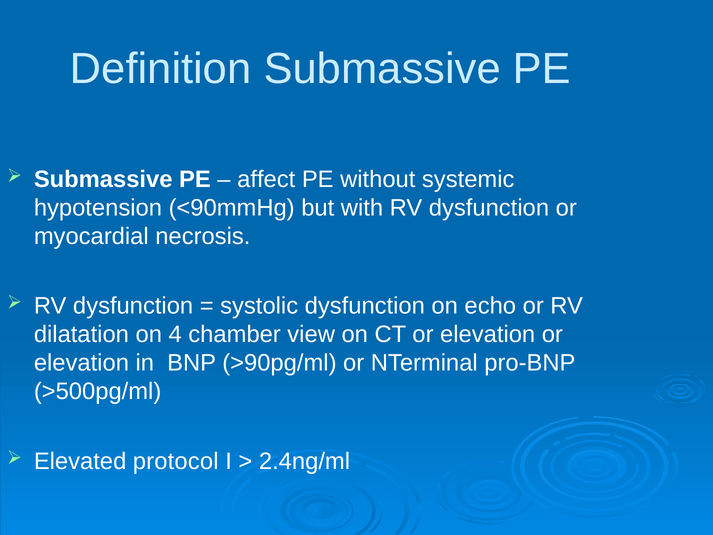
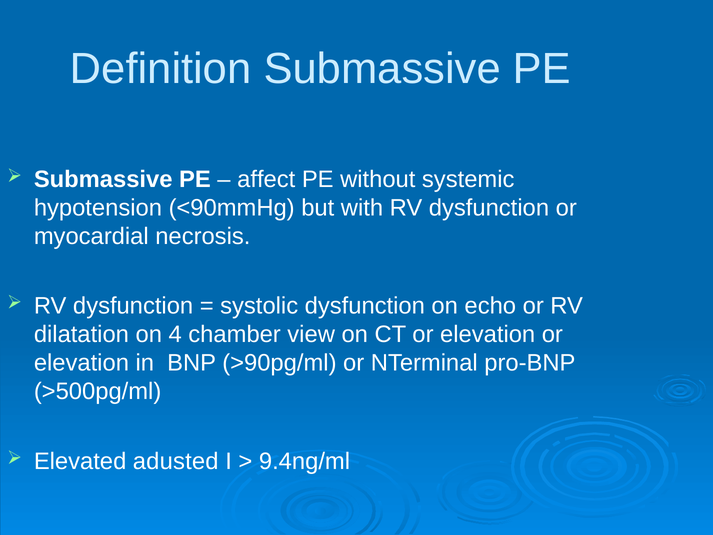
protocol: protocol -> adusted
2.4ng/ml: 2.4ng/ml -> 9.4ng/ml
